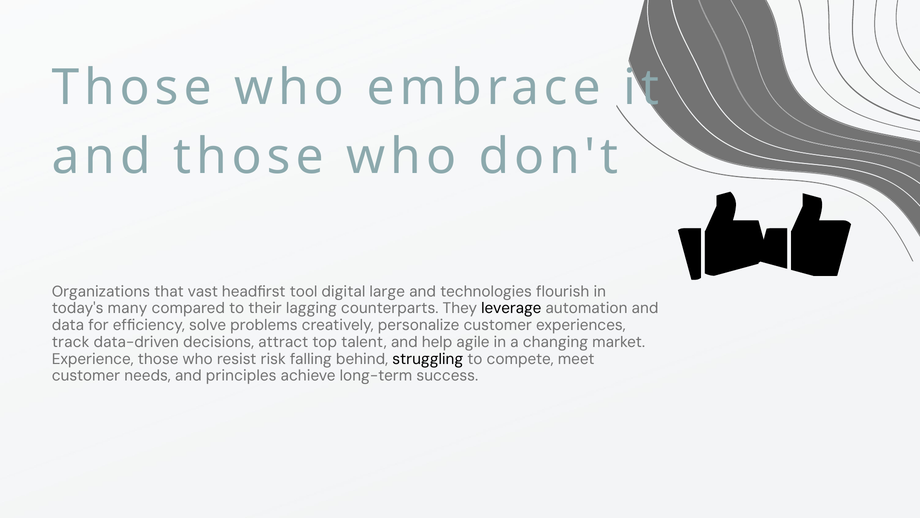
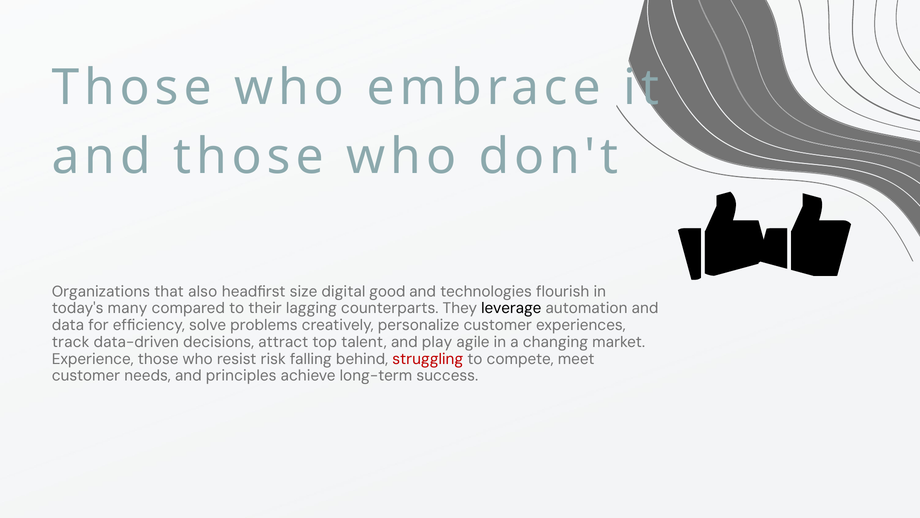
vast: vast -> also
tool: tool -> size
large: large -> good
help: help -> play
struggling colour: black -> red
